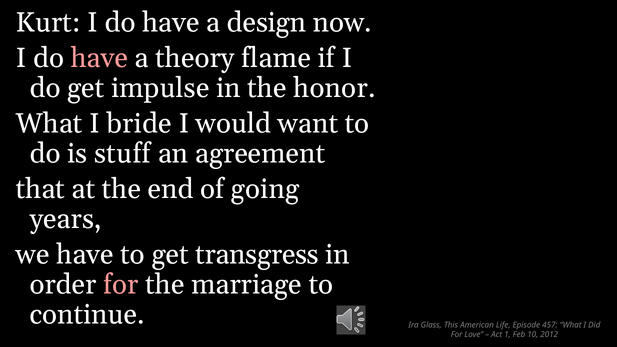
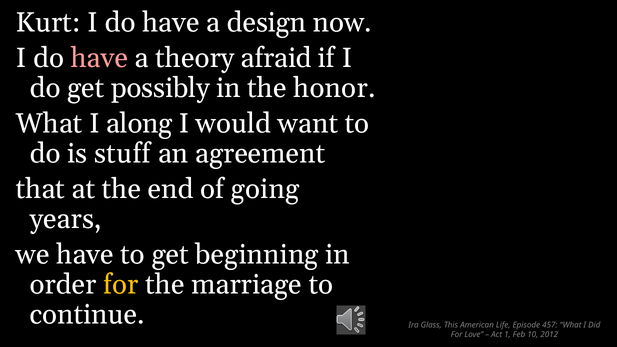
flame: flame -> afraid
impulse: impulse -> possibly
bride: bride -> along
transgress: transgress -> beginning
for at (121, 285) colour: pink -> yellow
